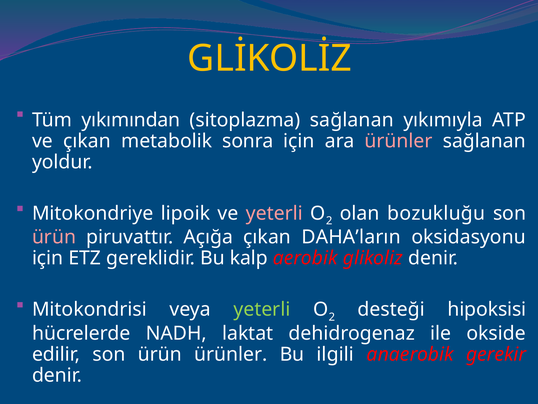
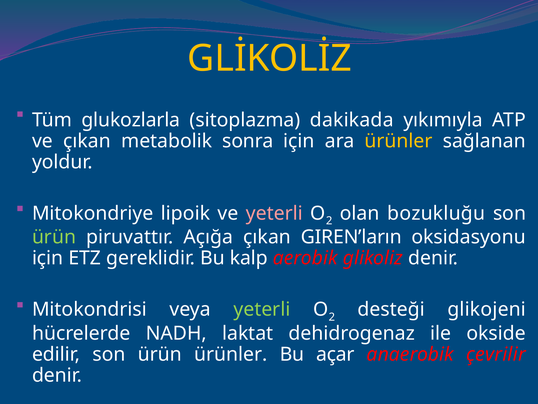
yıkımından: yıkımından -> glukozlarla
sitoplazma sağlanan: sağlanan -> dakikada
ürünler at (399, 141) colour: pink -> yellow
ürün at (54, 237) colour: pink -> light green
DAHA’ların: DAHA’ların -> GIREN’ların
hipoksisi: hipoksisi -> glikojeni
ilgili: ilgili -> açar
gerekir: gerekir -> çevrilir
